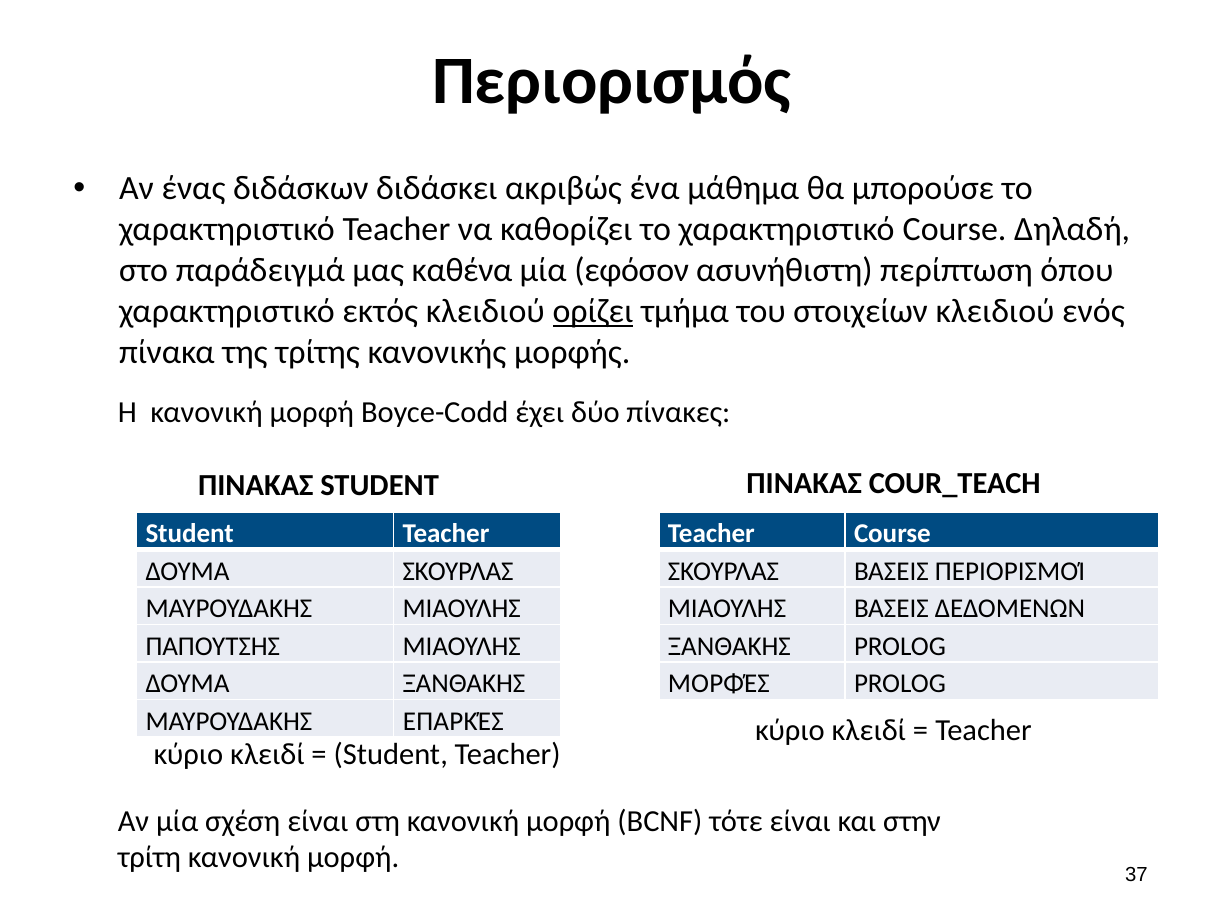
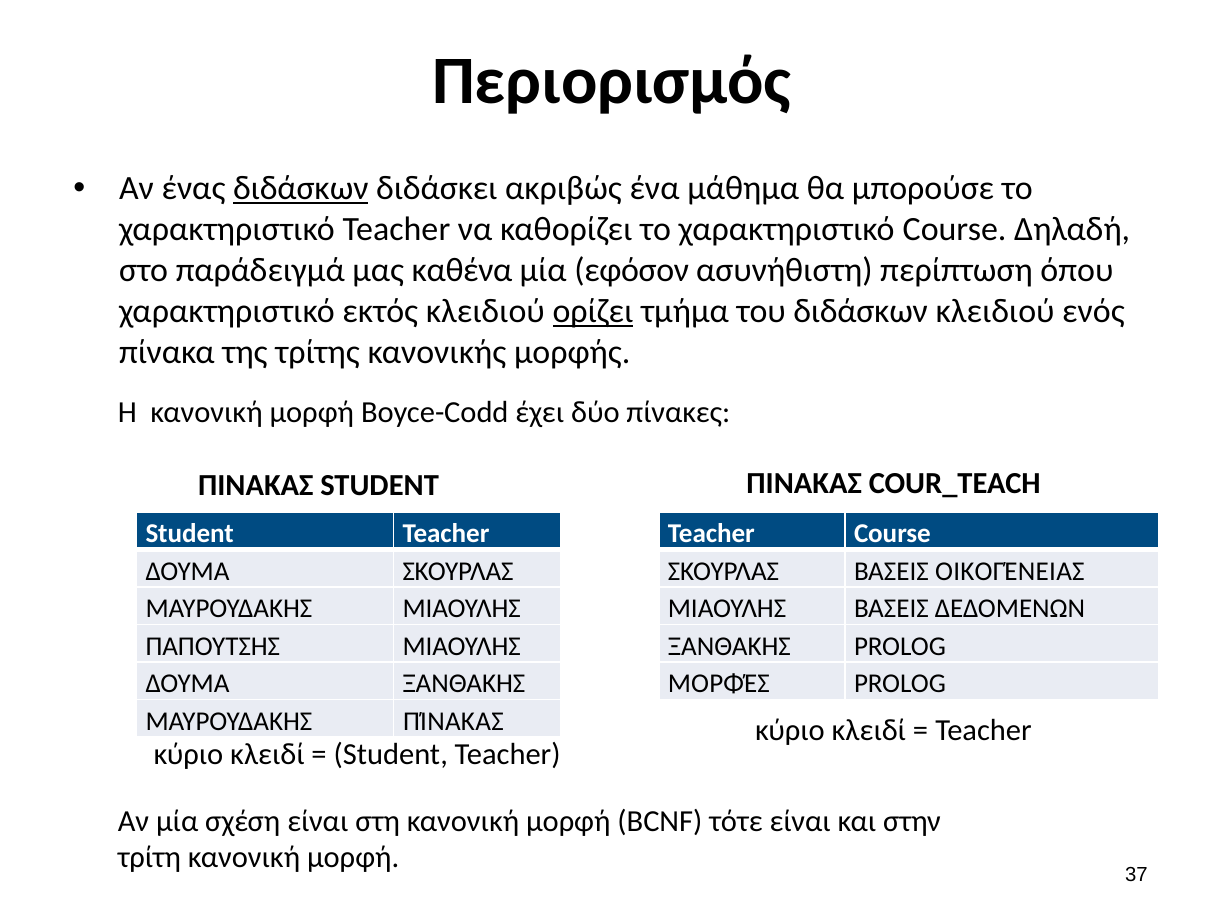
διδάσκων at (301, 189) underline: none -> present
του στοιχείων: στοιχείων -> διδάσκων
ΠΕΡΙΟΡΙΣΜΟΊ: ΠΕΡΙΟΡΙΣΜΟΊ -> ΟΙΚΟΓΈΝΕΙΑΣ
ΕΠΑΡΚΈΣ: ΕΠΑΡΚΈΣ -> ΠΊΝΑΚΑΣ
